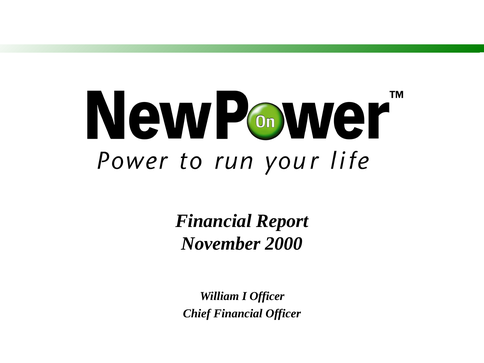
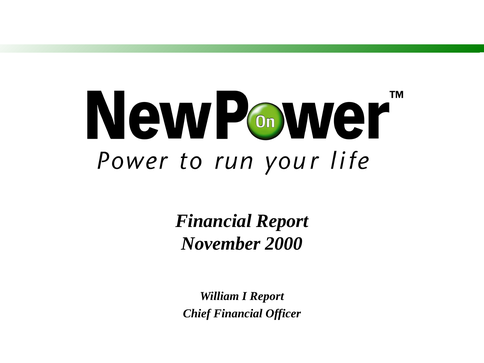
I Officer: Officer -> Report
